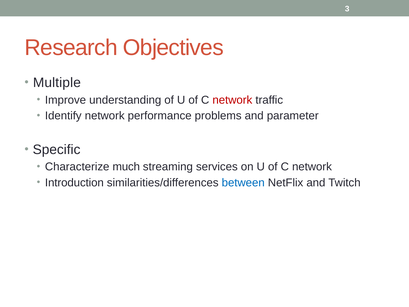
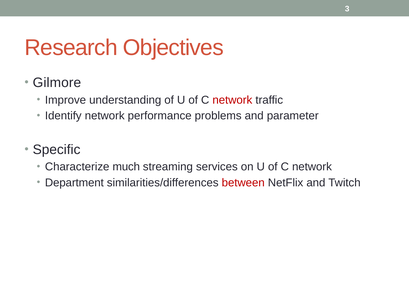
Multiple: Multiple -> Gilmore
Introduction: Introduction -> Department
between colour: blue -> red
